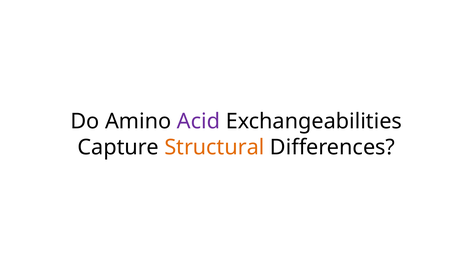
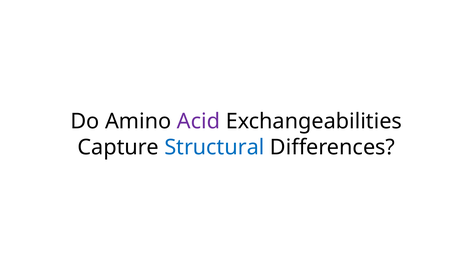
Structural colour: orange -> blue
